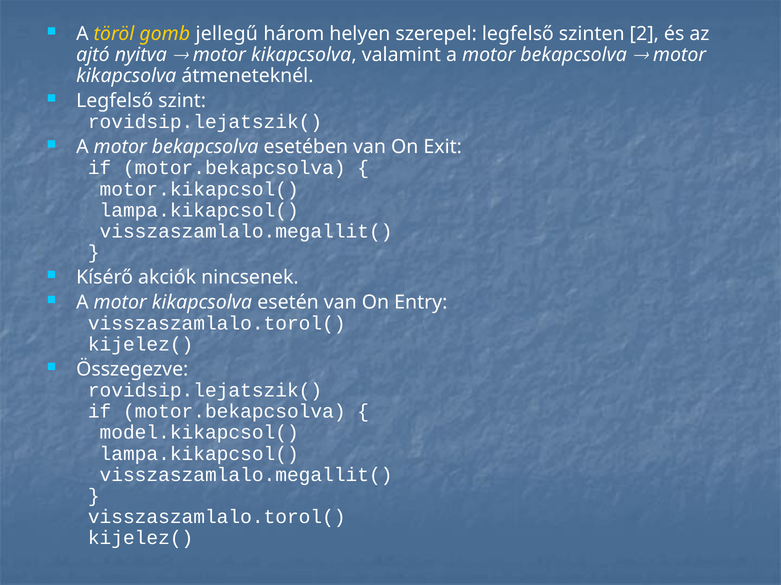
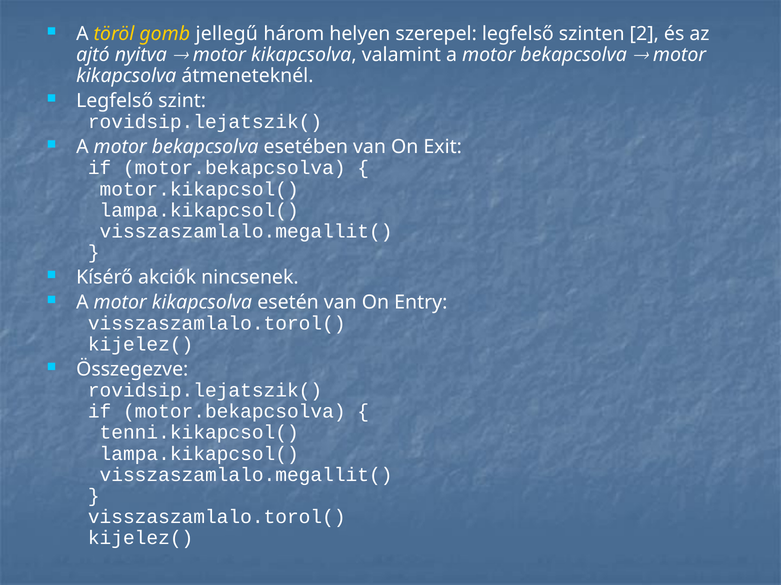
model.kikapcsol(: model.kikapcsol( -> tenni.kikapcsol(
